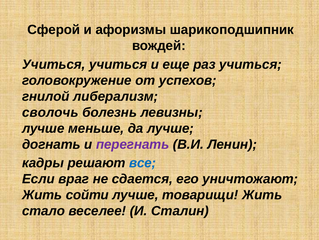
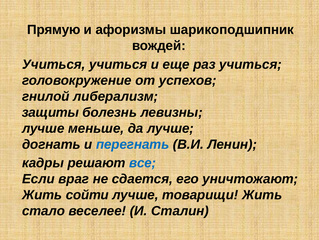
Сферой: Сферой -> Прямую
сволочь: сволочь -> защиты
перегнать colour: purple -> blue
